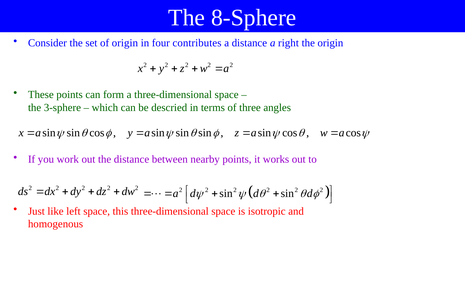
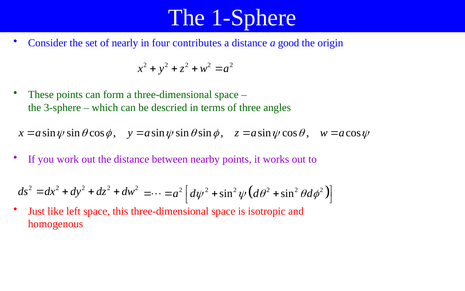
8-Sphere: 8-Sphere -> 1-Sphere
of origin: origin -> nearly
right: right -> good
